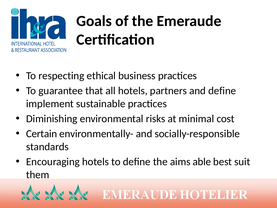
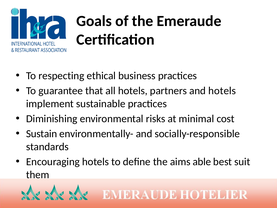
and define: define -> hotels
Certain: Certain -> Sustain
